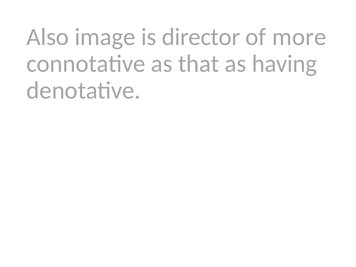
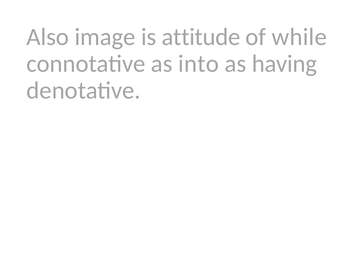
director: director -> attitude
more: more -> while
that: that -> into
